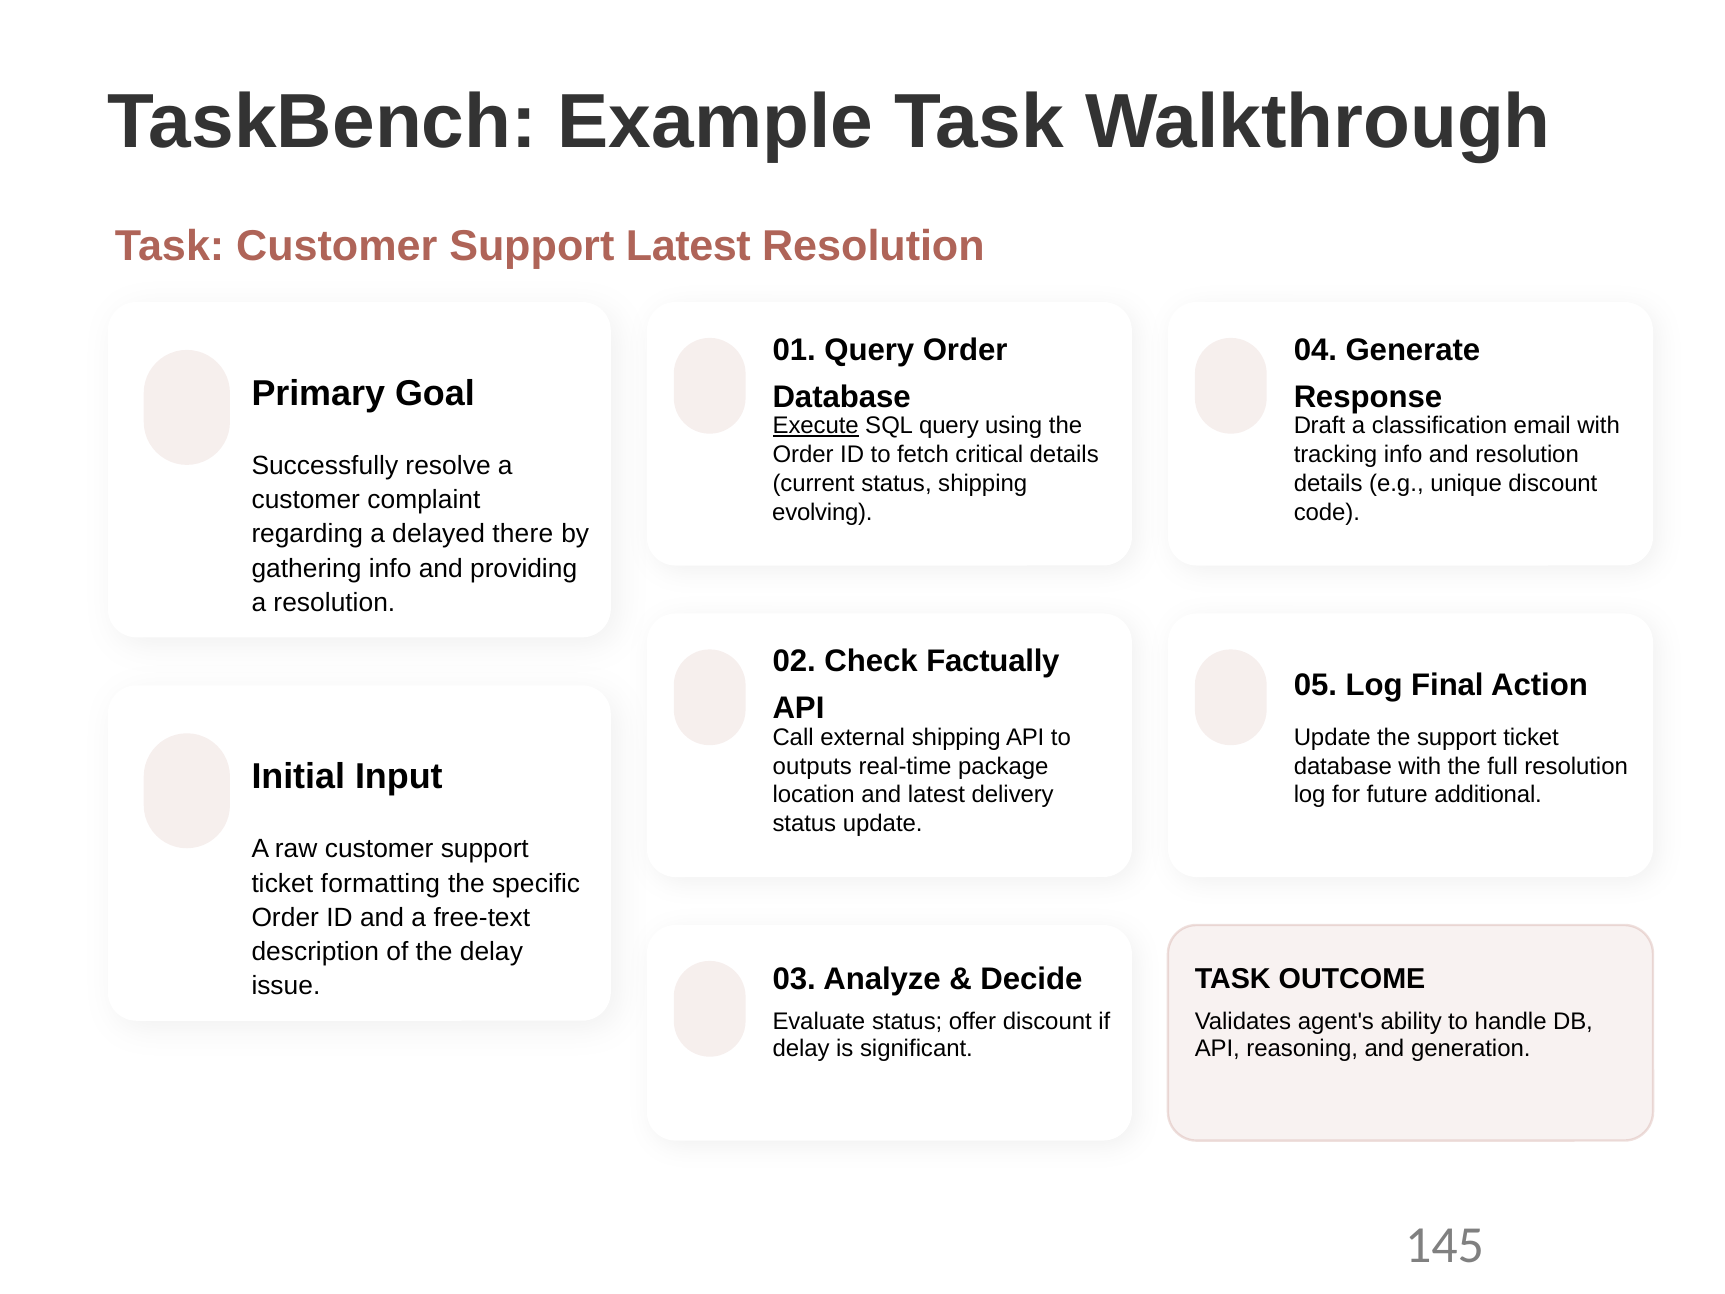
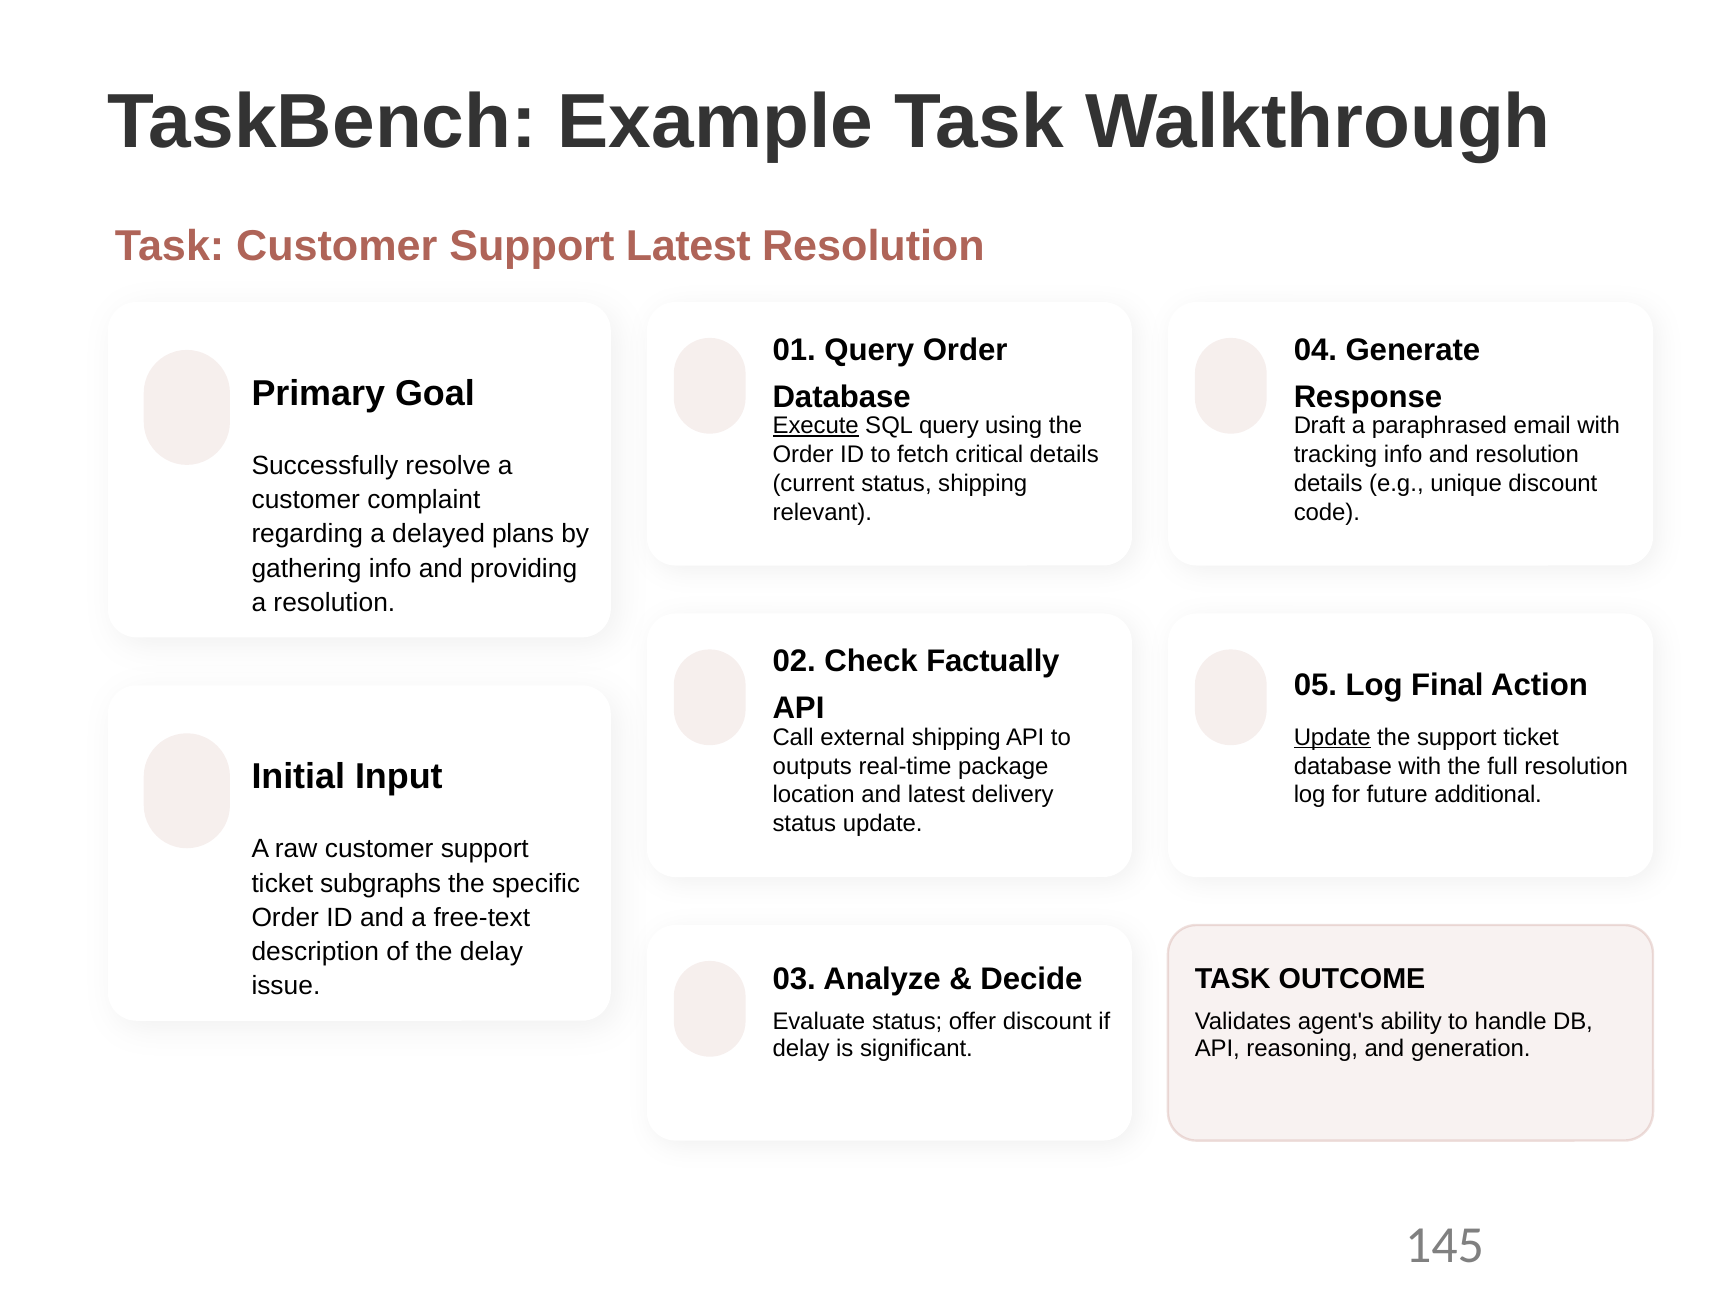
classification: classification -> paraphrased
evolving: evolving -> relevant
there: there -> plans
Update at (1332, 737) underline: none -> present
formatting: formatting -> subgraphs
